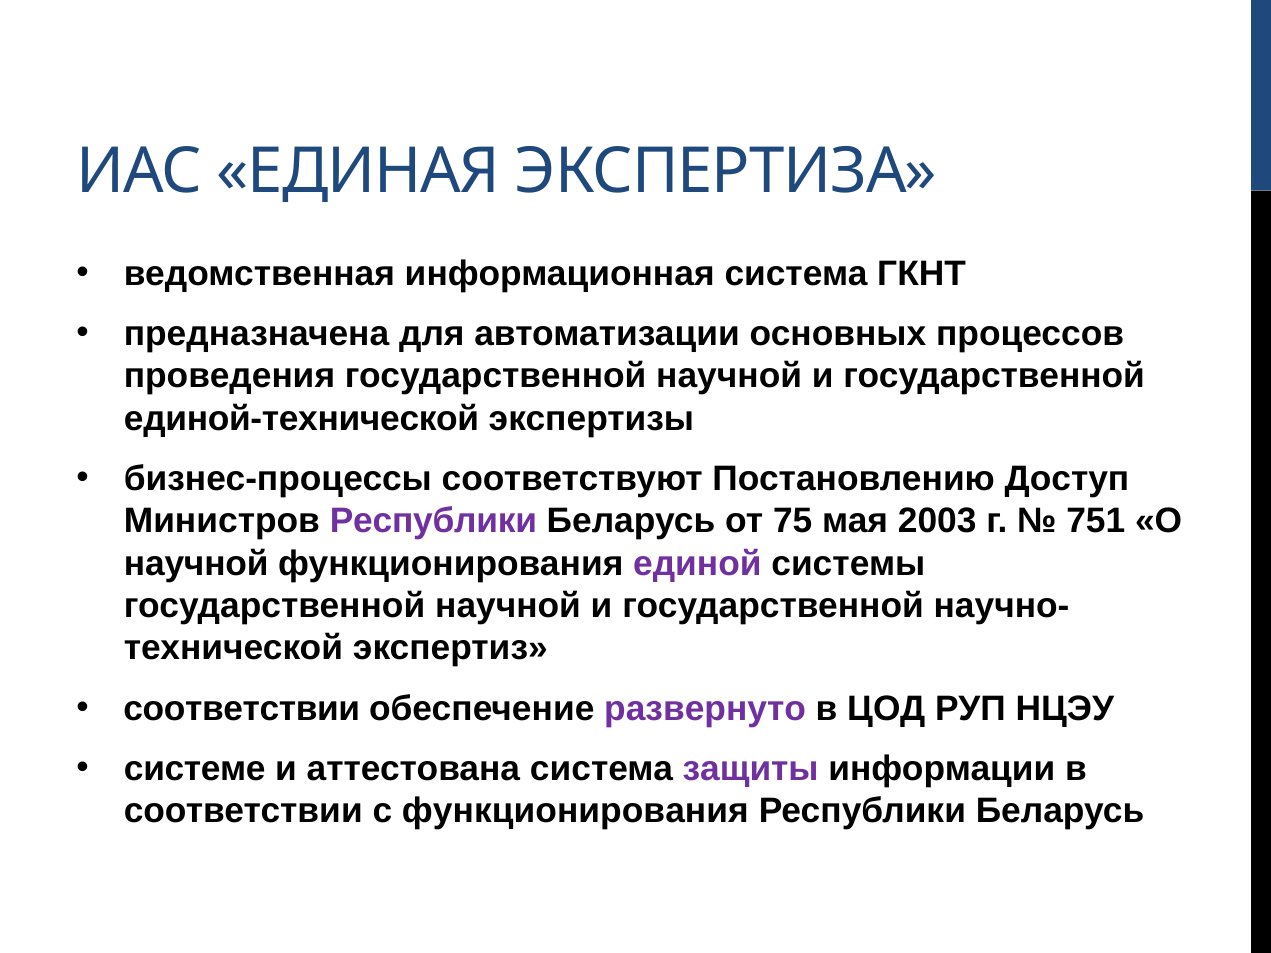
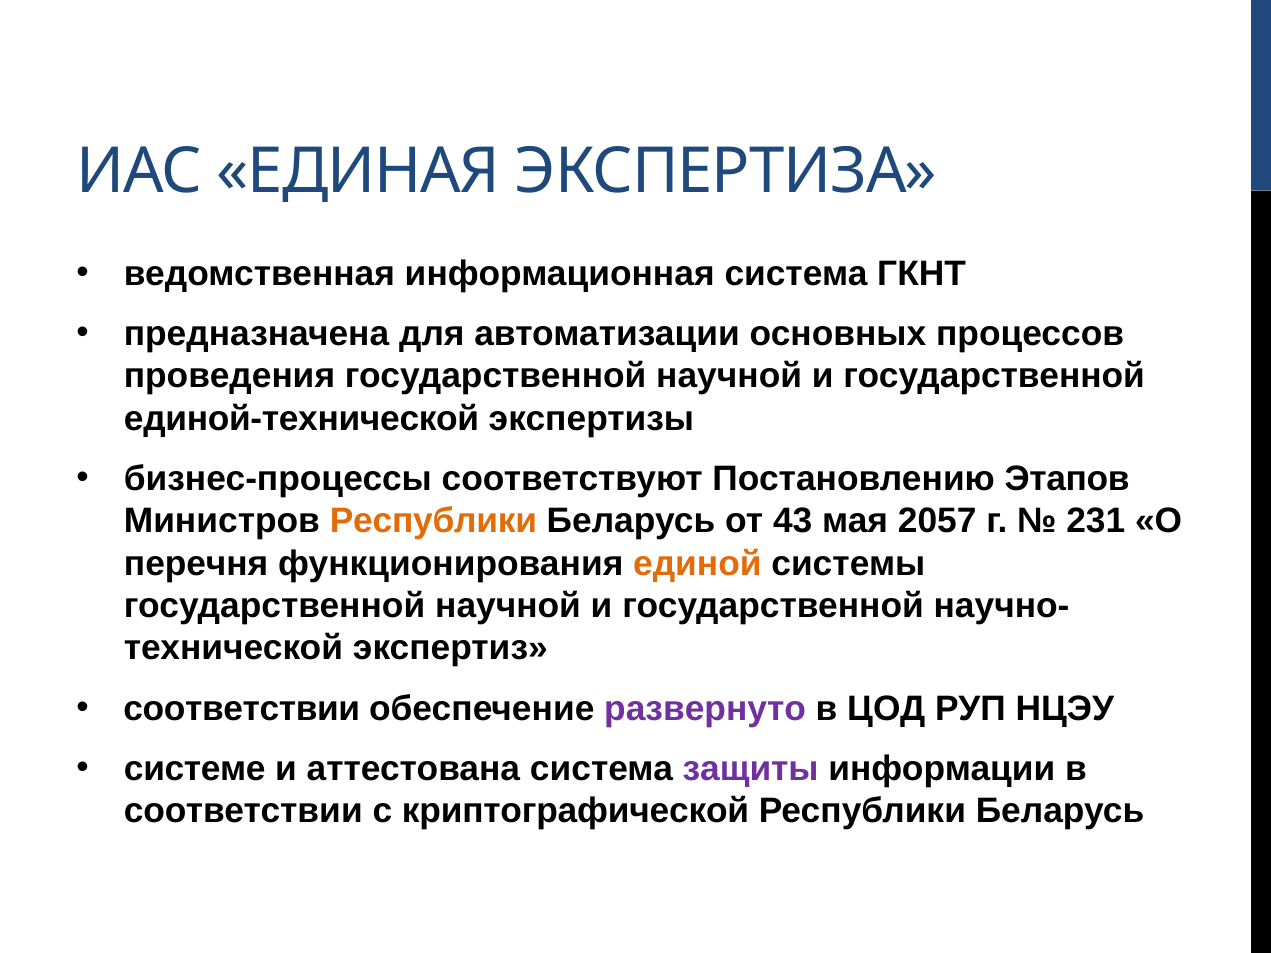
Доступ: Доступ -> Этапов
Республики at (433, 521) colour: purple -> orange
75: 75 -> 43
2003: 2003 -> 2057
751: 751 -> 231
научной at (196, 564): научной -> перечня
единой colour: purple -> orange
с функционирования: функционирования -> криптографической
